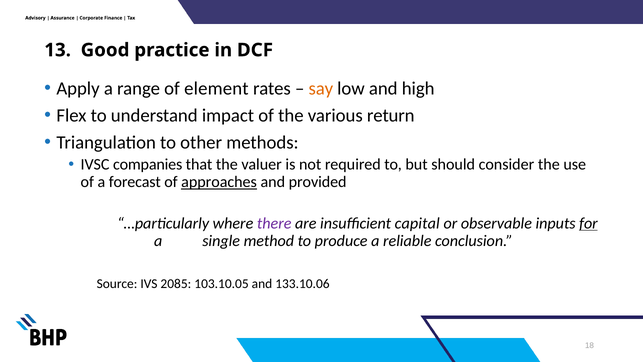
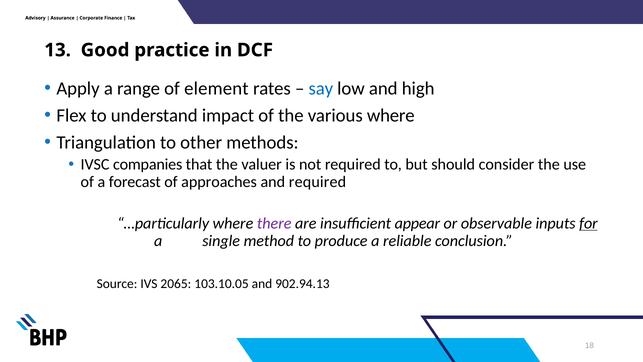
say colour: orange -> blue
various return: return -> where
approaches underline: present -> none
and provided: provided -> required
capital: capital -> appear
2085: 2085 -> 2065
133.10.06: 133.10.06 -> 902.94.13
